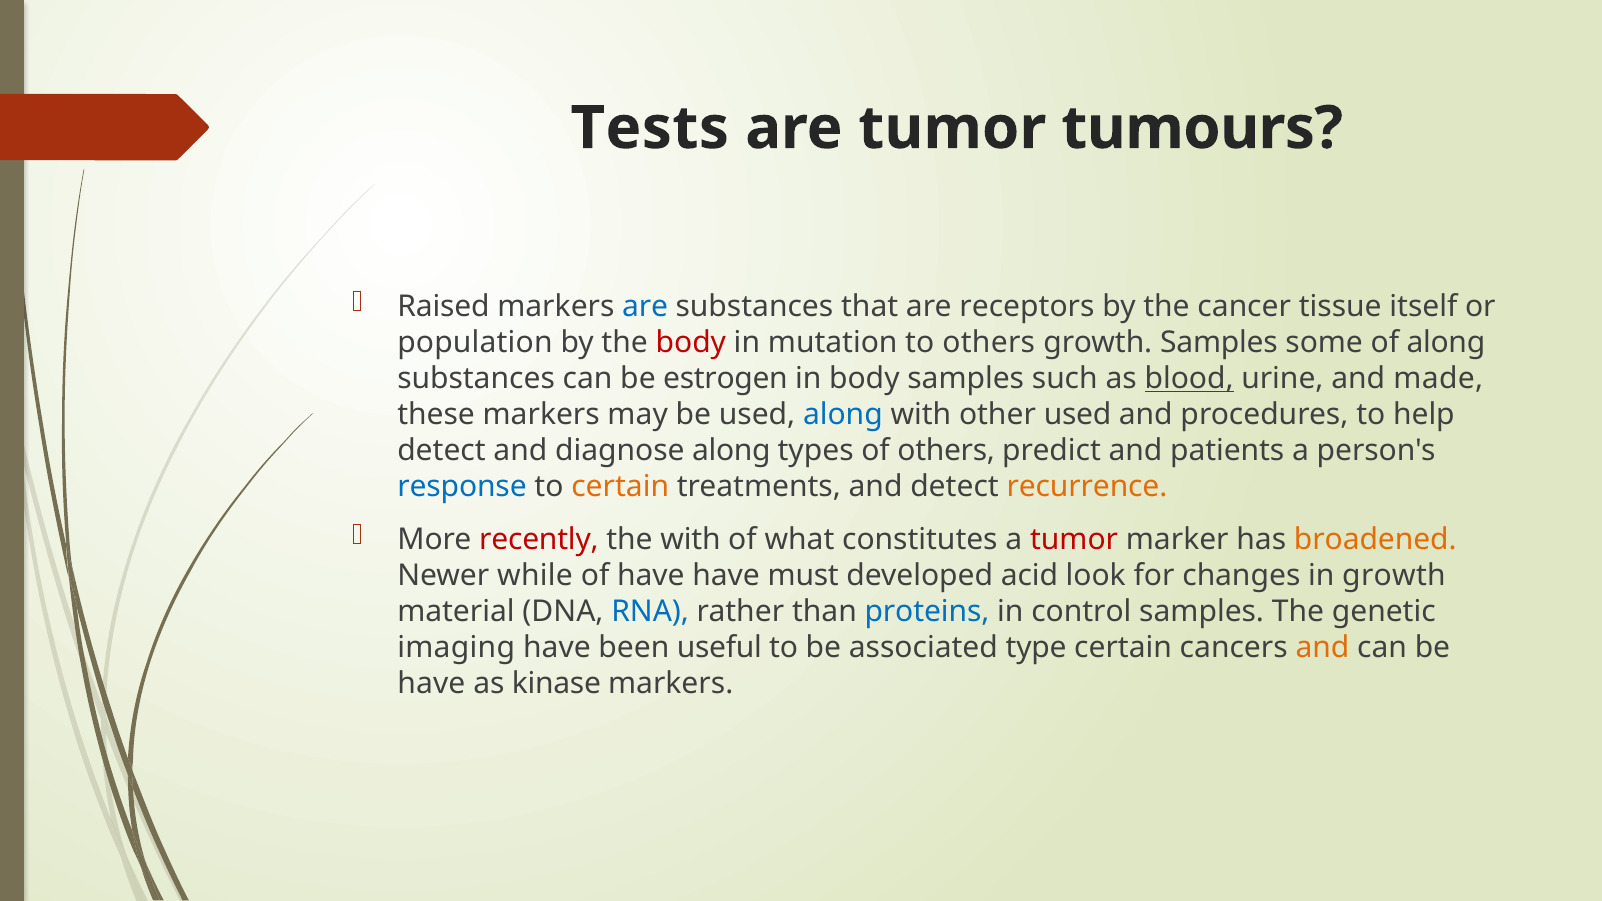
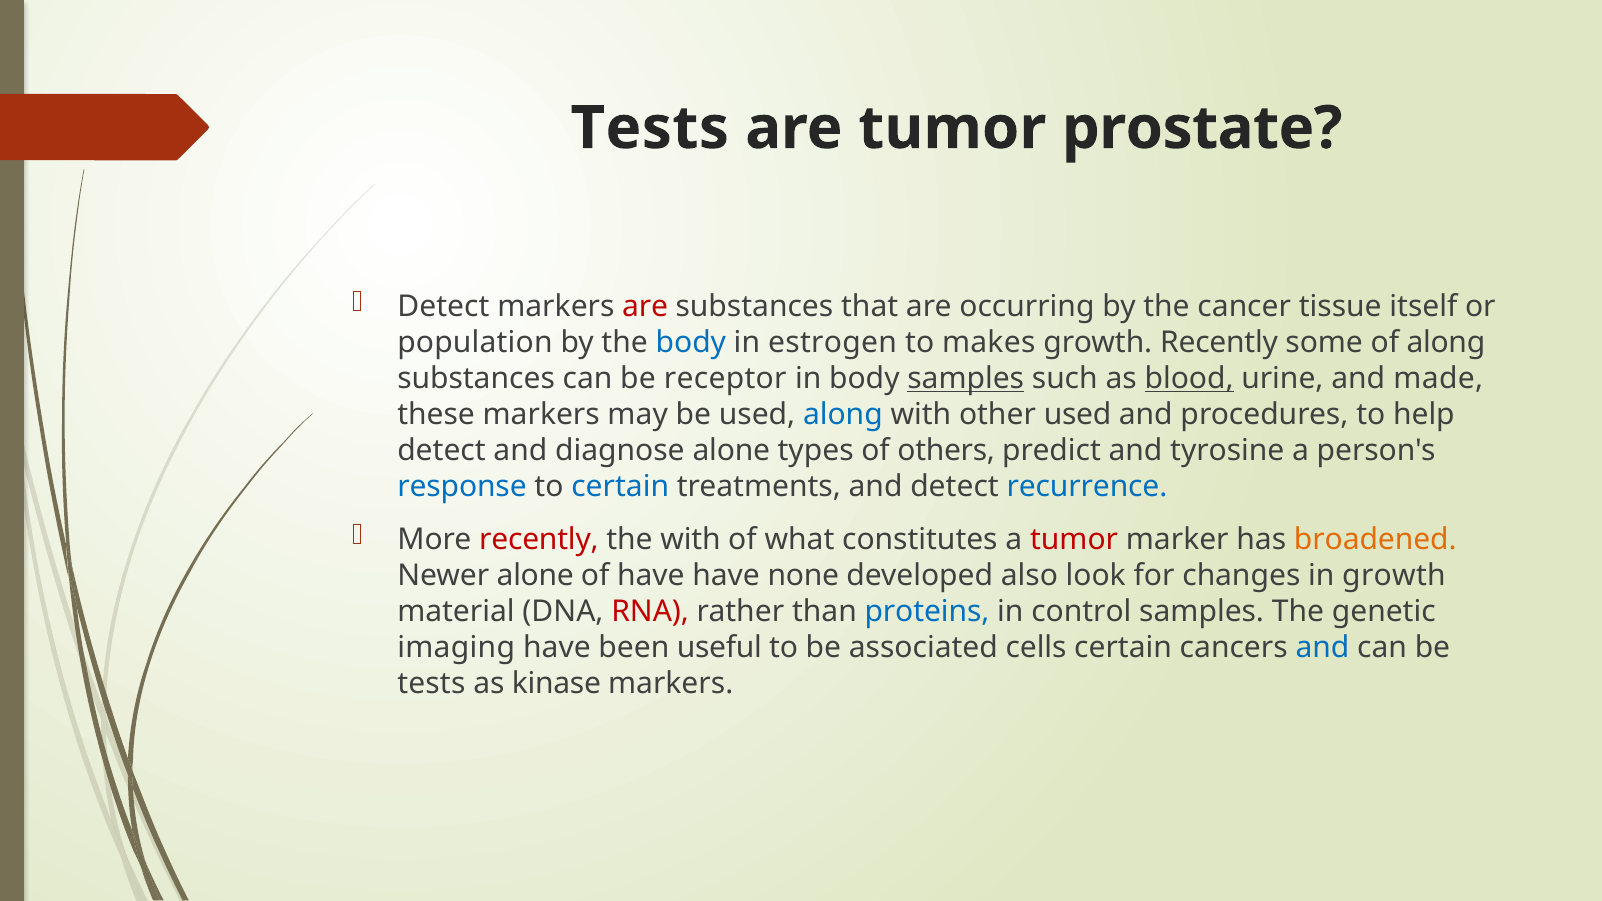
tumours: tumours -> prostate
Raised at (443, 306): Raised -> Detect
are at (645, 306) colour: blue -> red
receptors: receptors -> occurring
body at (691, 343) colour: red -> blue
mutation: mutation -> estrogen
to others: others -> makes
growth Samples: Samples -> Recently
estrogen: estrogen -> receptor
samples at (966, 379) underline: none -> present
diagnose along: along -> alone
patients: patients -> tyrosine
certain at (620, 487) colour: orange -> blue
recurrence colour: orange -> blue
Newer while: while -> alone
must: must -> none
acid: acid -> also
RNA colour: blue -> red
type: type -> cells
and at (1322, 648) colour: orange -> blue
have at (431, 684): have -> tests
